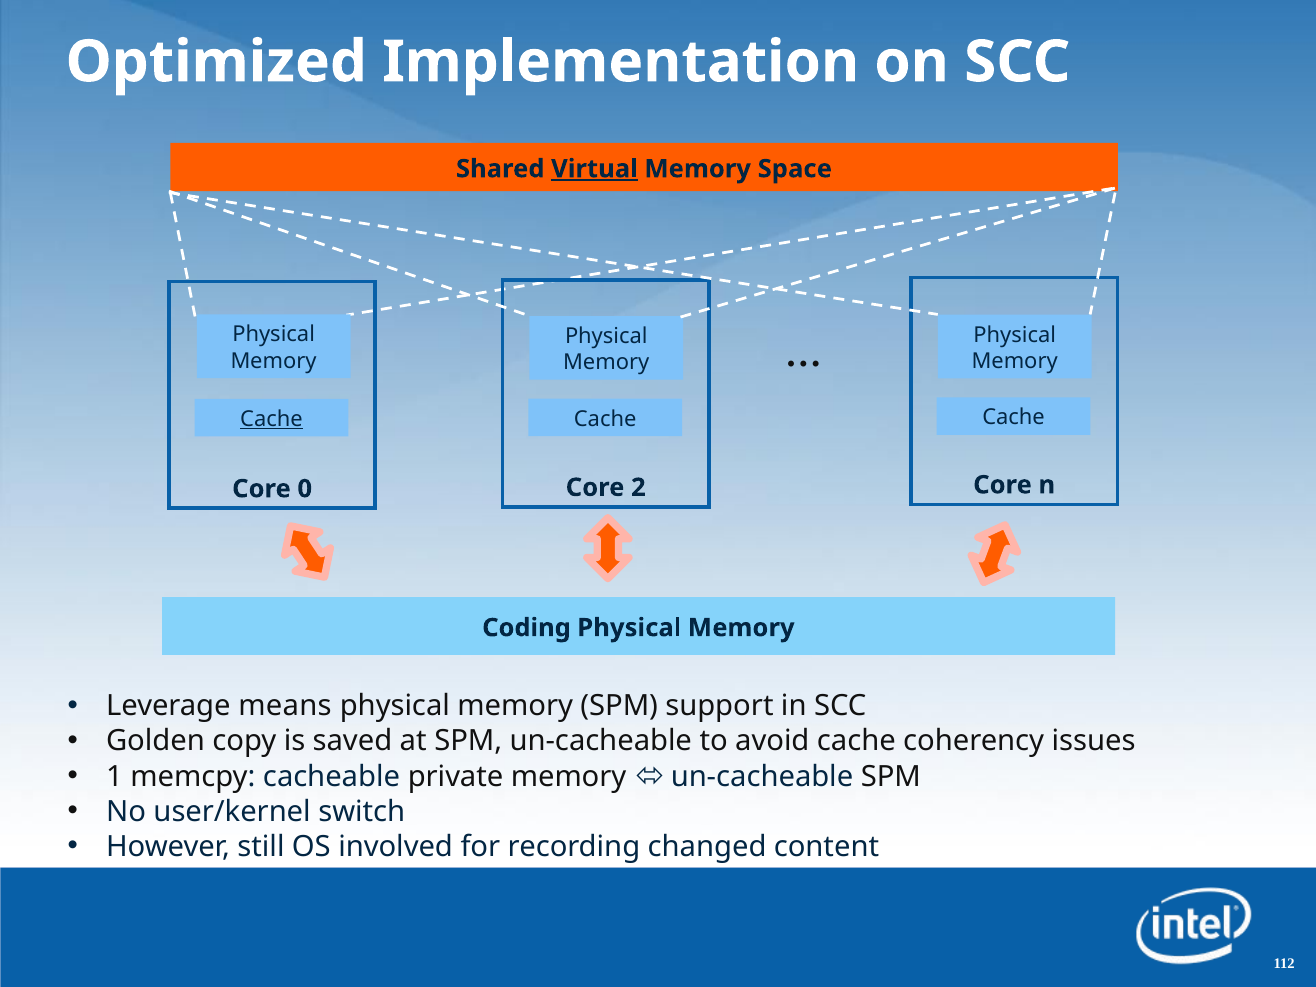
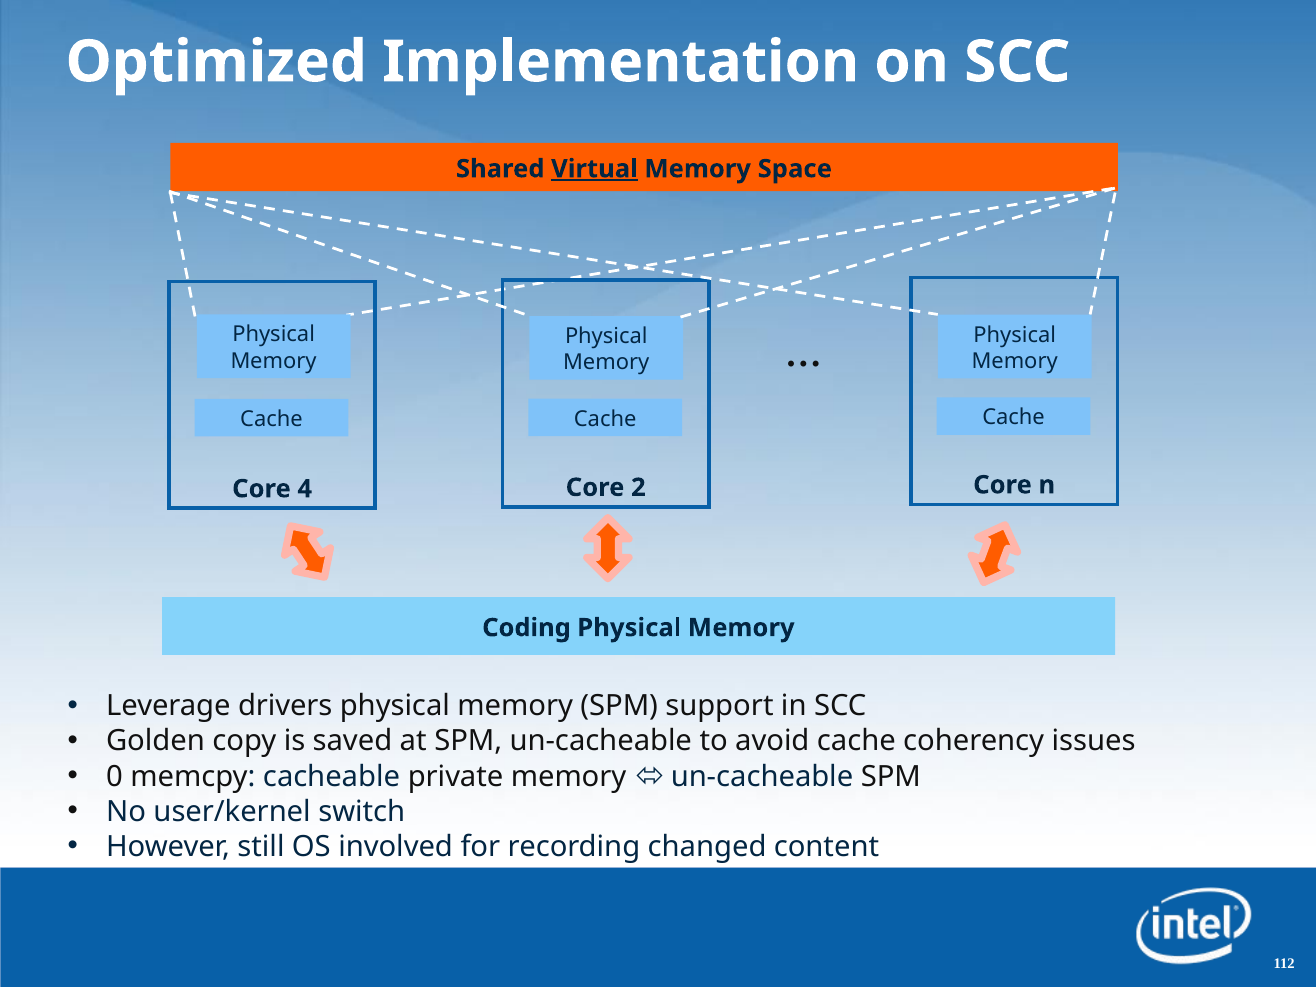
Cache at (272, 419) underline: present -> none
0: 0 -> 4
means: means -> drivers
1: 1 -> 0
